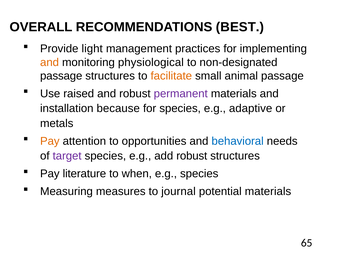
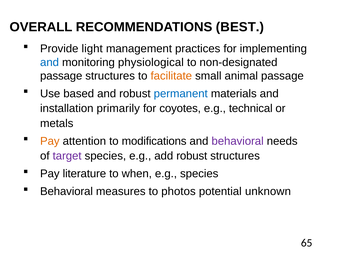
and at (50, 62) colour: orange -> blue
raised: raised -> based
permanent colour: purple -> blue
because: because -> primarily
for species: species -> coyotes
adaptive: adaptive -> technical
opportunities: opportunities -> modifications
behavioral at (238, 141) colour: blue -> purple
Measuring at (66, 192): Measuring -> Behavioral
journal: journal -> photos
potential materials: materials -> unknown
